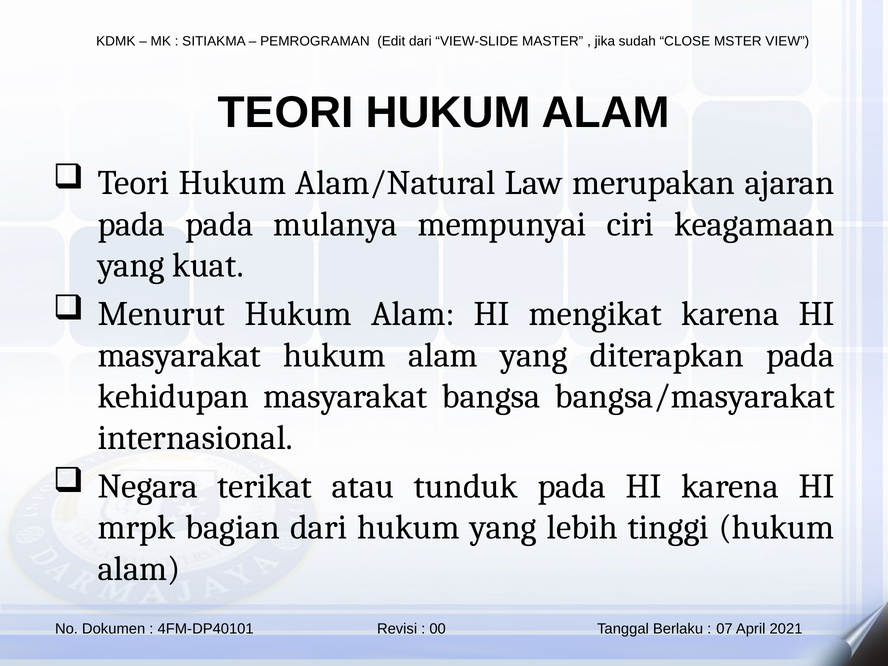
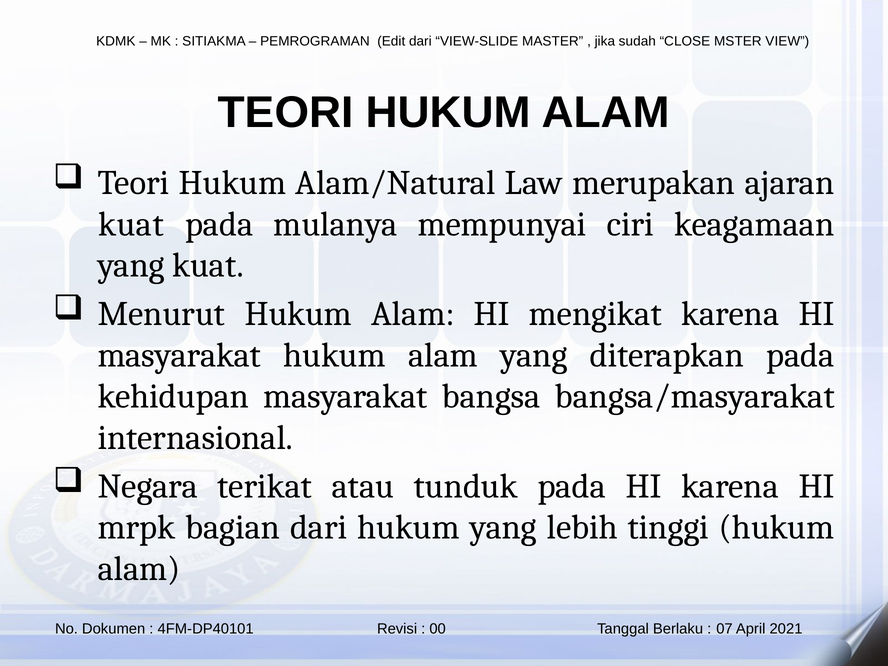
pada at (131, 224): pada -> kuat
